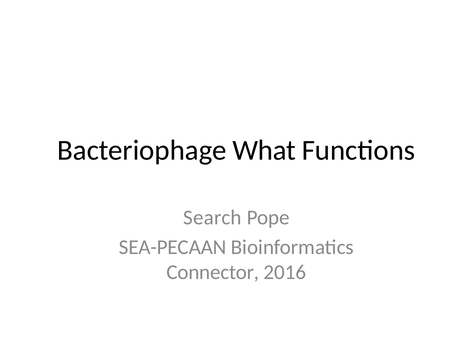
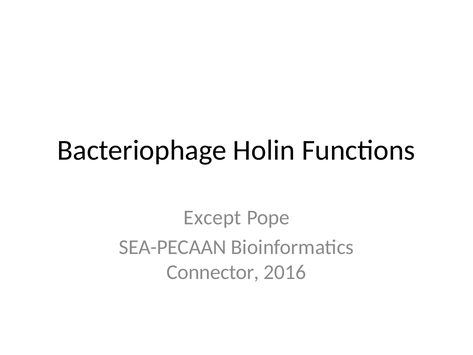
What: What -> Holin
Search: Search -> Except
